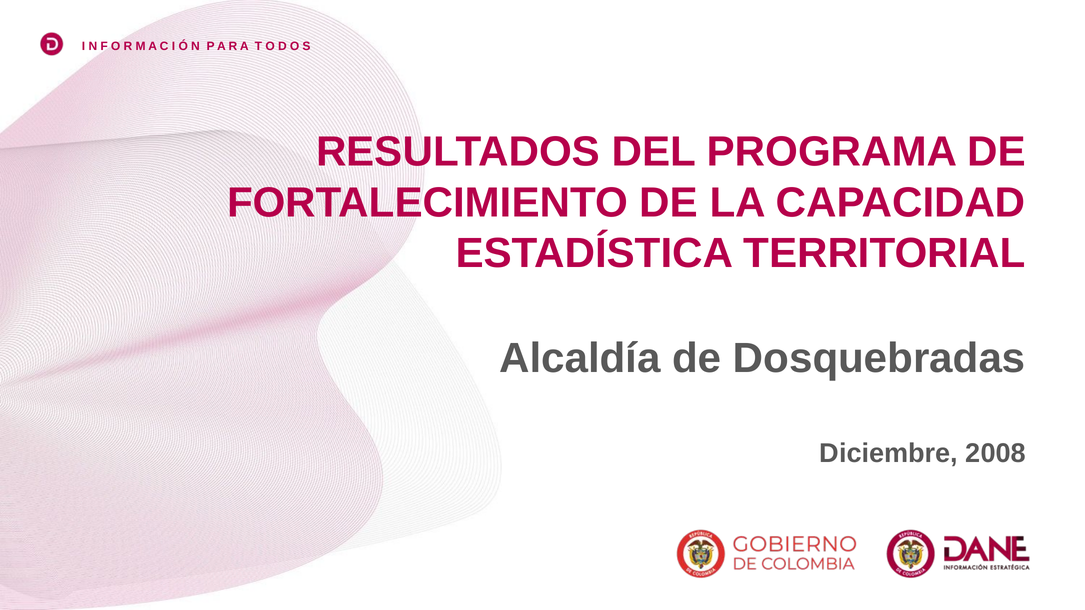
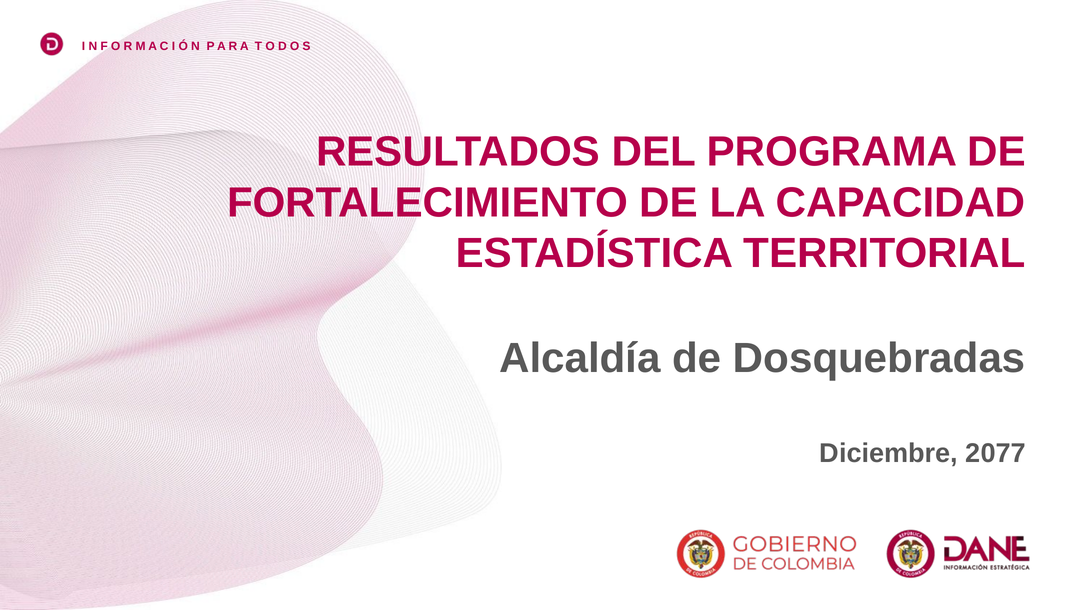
2008: 2008 -> 2077
